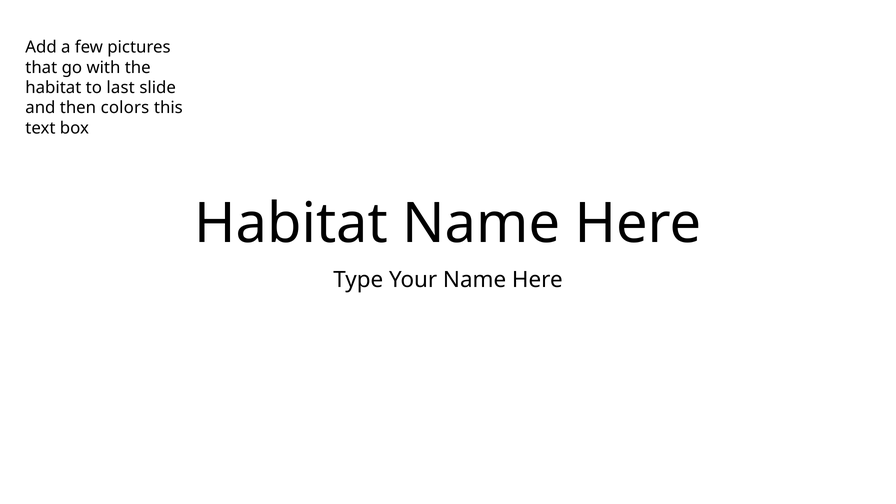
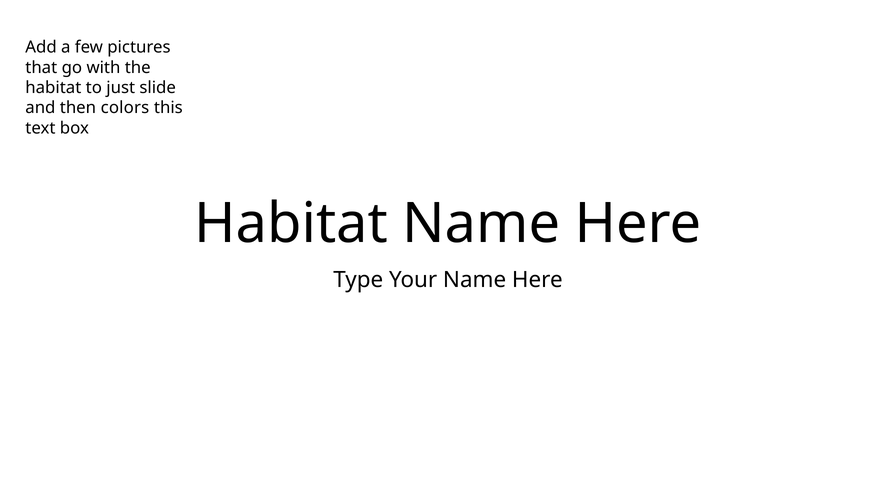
last: last -> just
